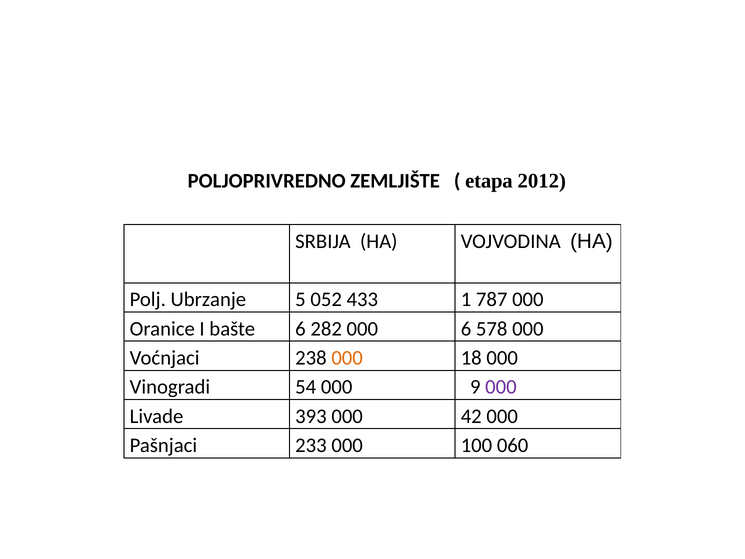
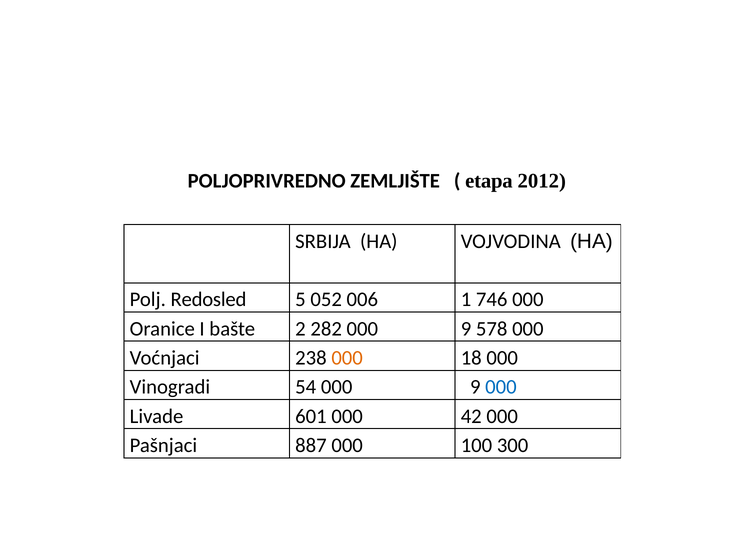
Ubrzanje: Ubrzanje -> Redosled
433: 433 -> 006
787: 787 -> 746
bašte 6: 6 -> 2
282 000 6: 6 -> 9
000 at (501, 387) colour: purple -> blue
393: 393 -> 601
233: 233 -> 887
060: 060 -> 300
